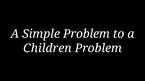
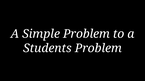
Children: Children -> Students
